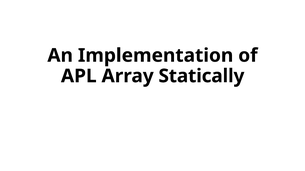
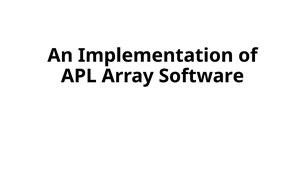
Statically: Statically -> Software
